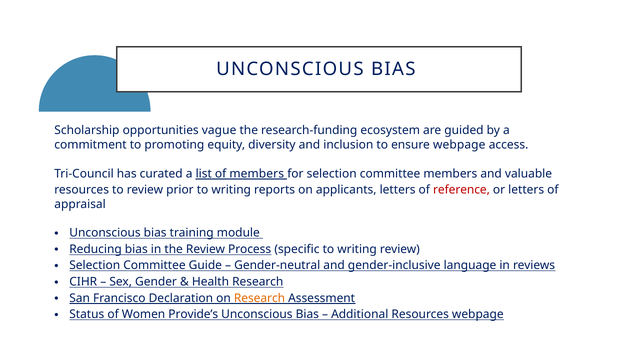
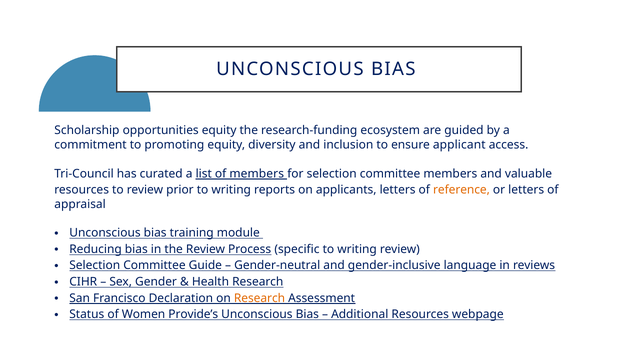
opportunities vague: vague -> equity
ensure webpage: webpage -> applicant
reference colour: red -> orange
